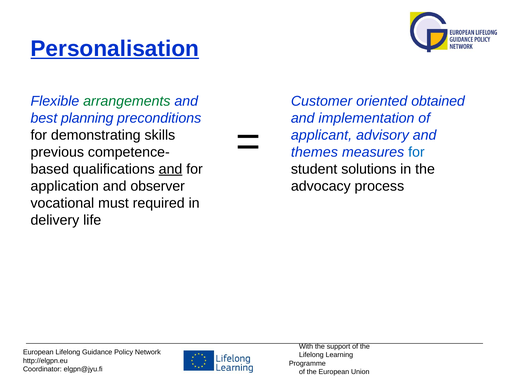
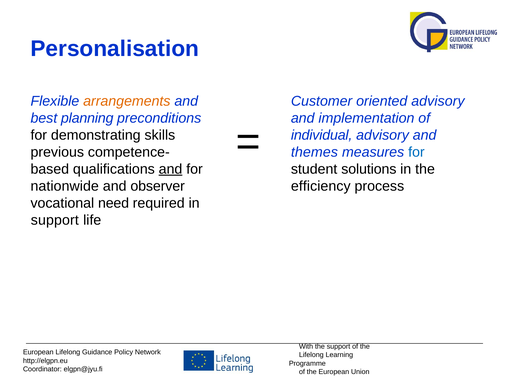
Personalisation underline: present -> none
oriented obtained: obtained -> advisory
arrangements colour: green -> orange
applicant: applicant -> individual
advocacy: advocacy -> efficiency
application: application -> nationwide
must: must -> need
delivery at (55, 220): delivery -> support
